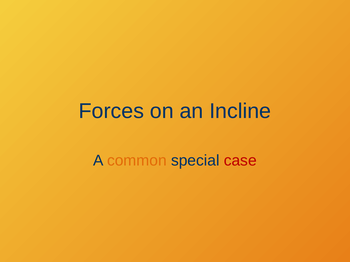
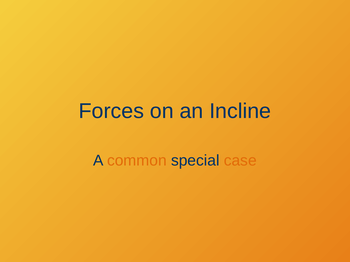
case colour: red -> orange
